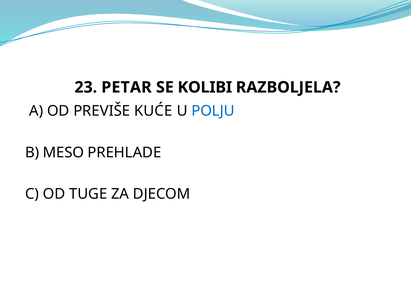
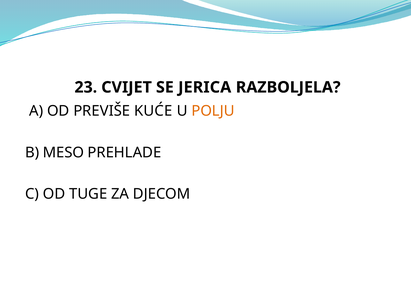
PETAR: PETAR -> CVIJET
KOLIBI: KOLIBI -> JERICA
POLJU colour: blue -> orange
